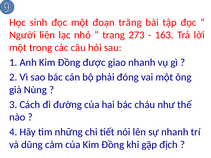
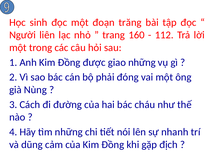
273: 273 -> 160
163: 163 -> 112
giao nhanh: nhanh -> những
